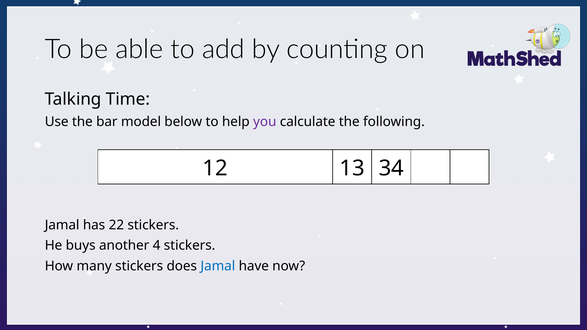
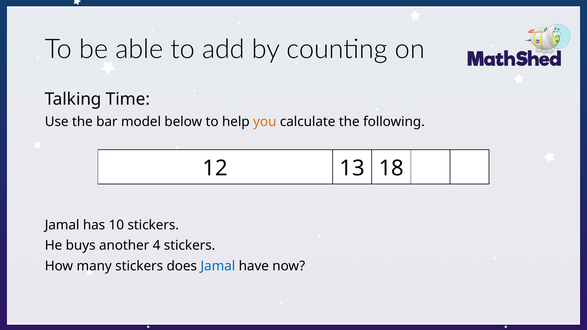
you colour: purple -> orange
34: 34 -> 18
22: 22 -> 10
